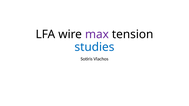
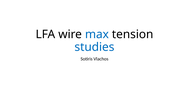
max colour: purple -> blue
